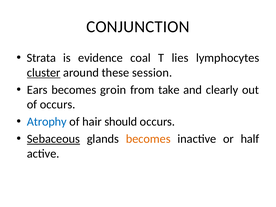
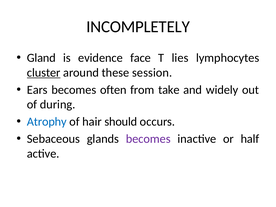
CONJUNCTION: CONJUNCTION -> INCOMPLETELY
Strata: Strata -> Gland
coal: coal -> face
groin: groin -> often
clearly: clearly -> widely
of occurs: occurs -> during
Sebaceous underline: present -> none
becomes at (148, 139) colour: orange -> purple
